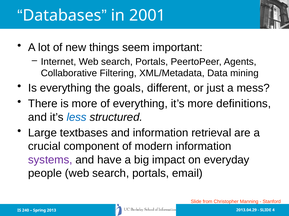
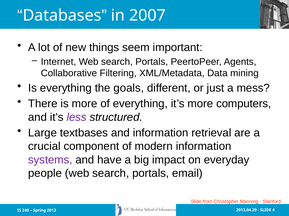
2001: 2001 -> 2007
definitions: definitions -> computers
less colour: blue -> purple
